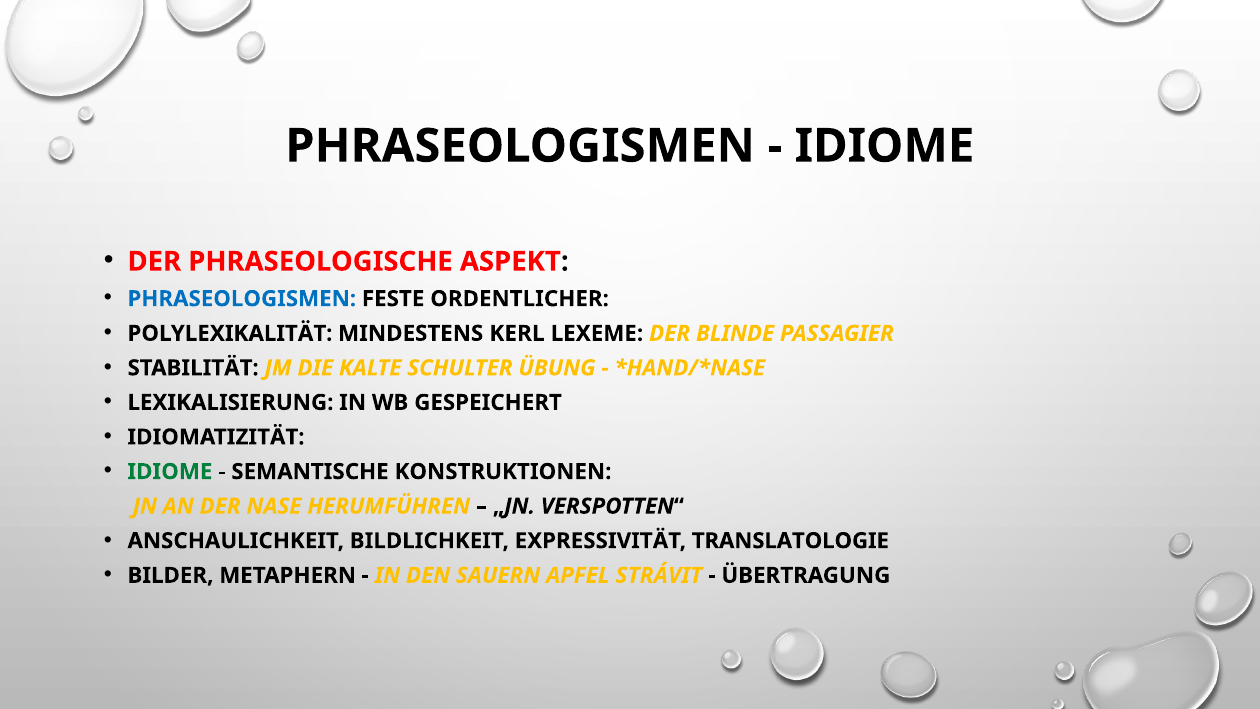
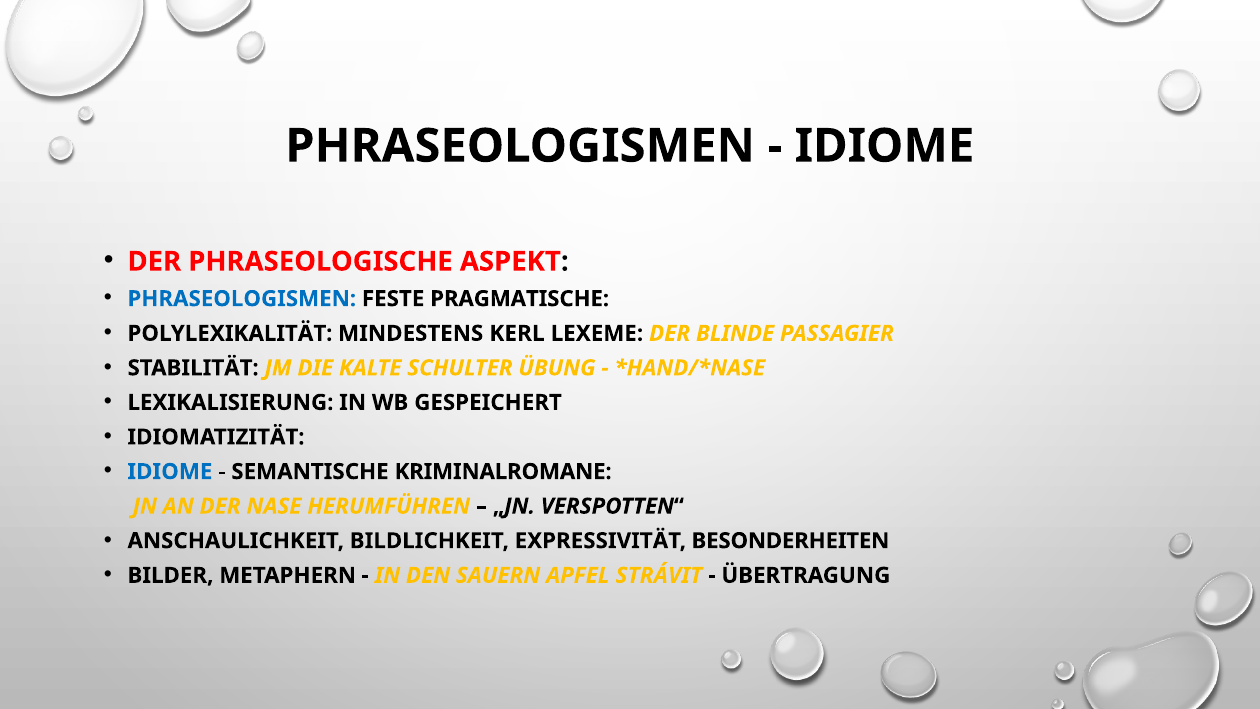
ORDENTLICHER: ORDENTLICHER -> PRAGMATISCHE
IDIOME at (170, 472) colour: green -> blue
KONSTRUKTIONEN: KONSTRUKTIONEN -> KRIMINALROMANE
TRANSLATOLOGIE: TRANSLATOLOGIE -> BESONDERHEITEN
